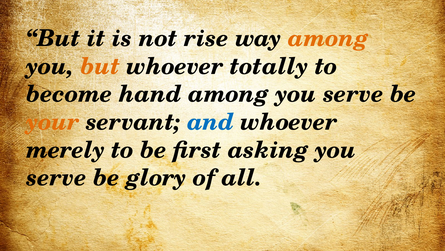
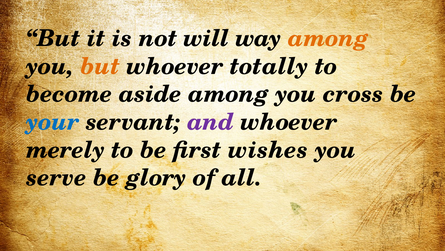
rise: rise -> will
hand: hand -> aside
among you serve: serve -> cross
your colour: orange -> blue
and colour: blue -> purple
asking: asking -> wishes
